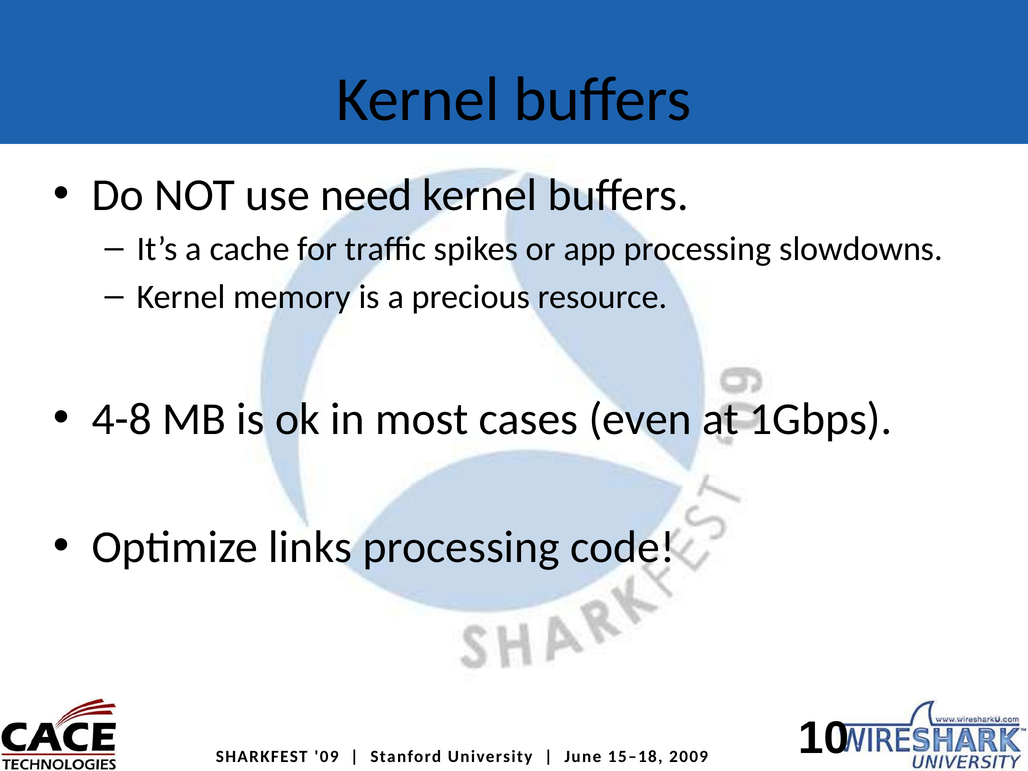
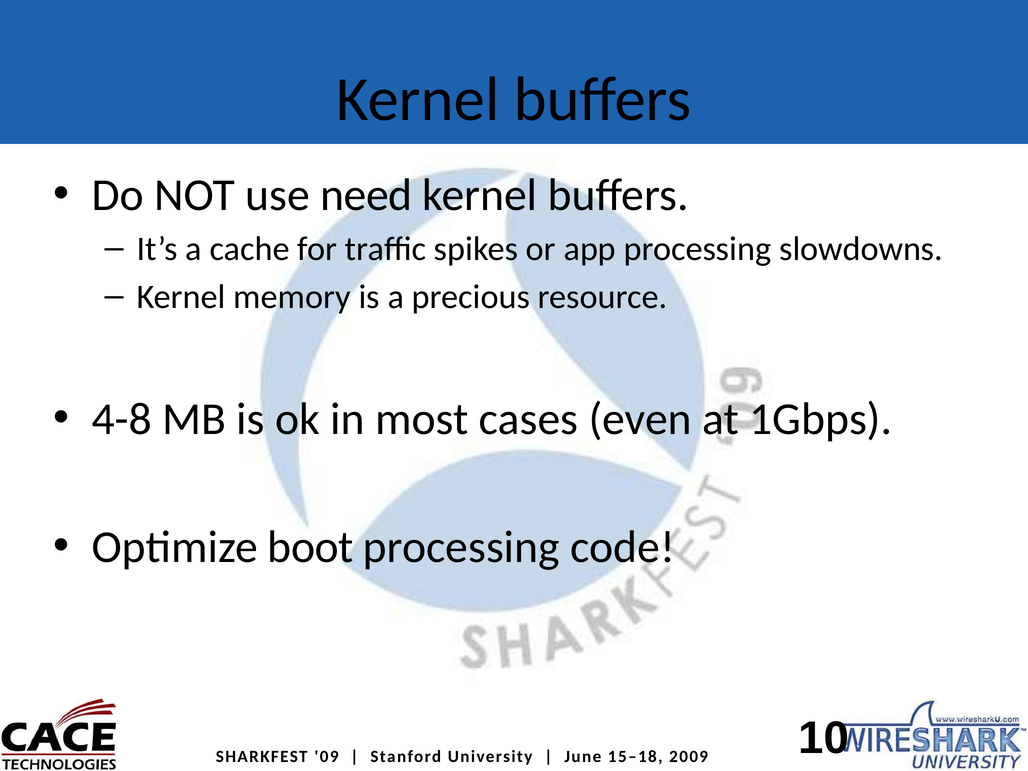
links: links -> boot
